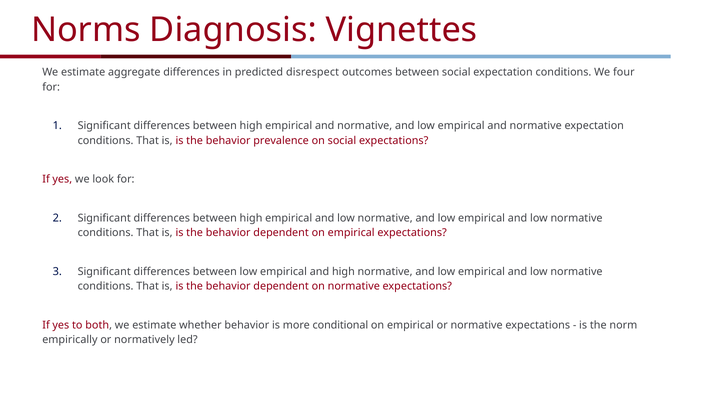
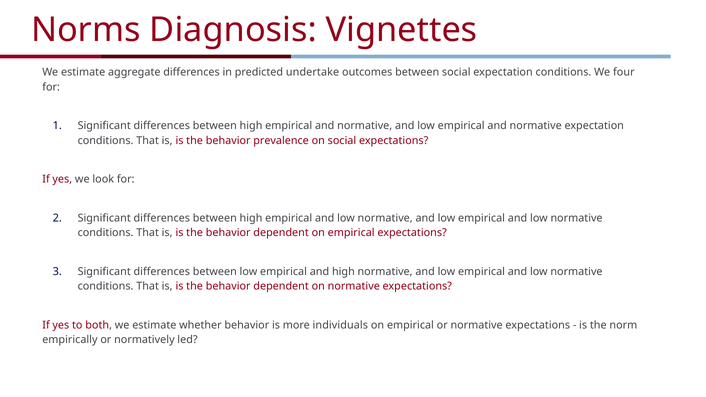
disrespect: disrespect -> undertake
conditional: conditional -> individuals
